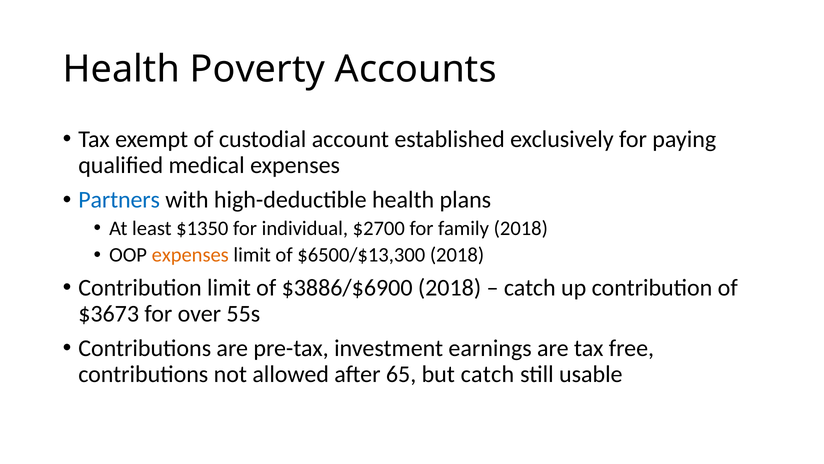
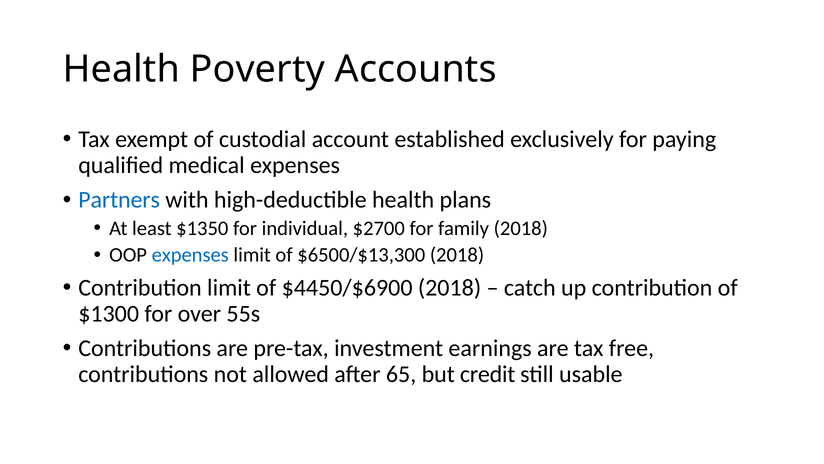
expenses at (190, 255) colour: orange -> blue
$3886/$6900: $3886/$6900 -> $4450/$6900
$3673: $3673 -> $1300
but catch: catch -> credit
